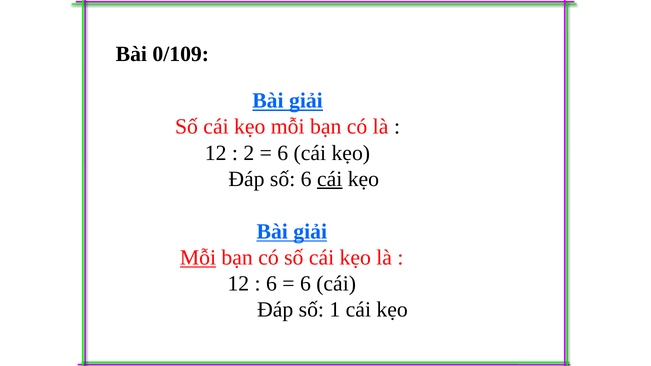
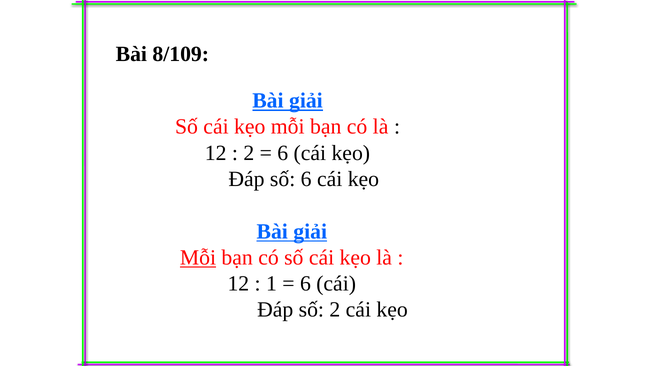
0/109: 0/109 -> 8/109
cái at (330, 179) underline: present -> none
6 at (272, 284): 6 -> 1
số 1: 1 -> 2
